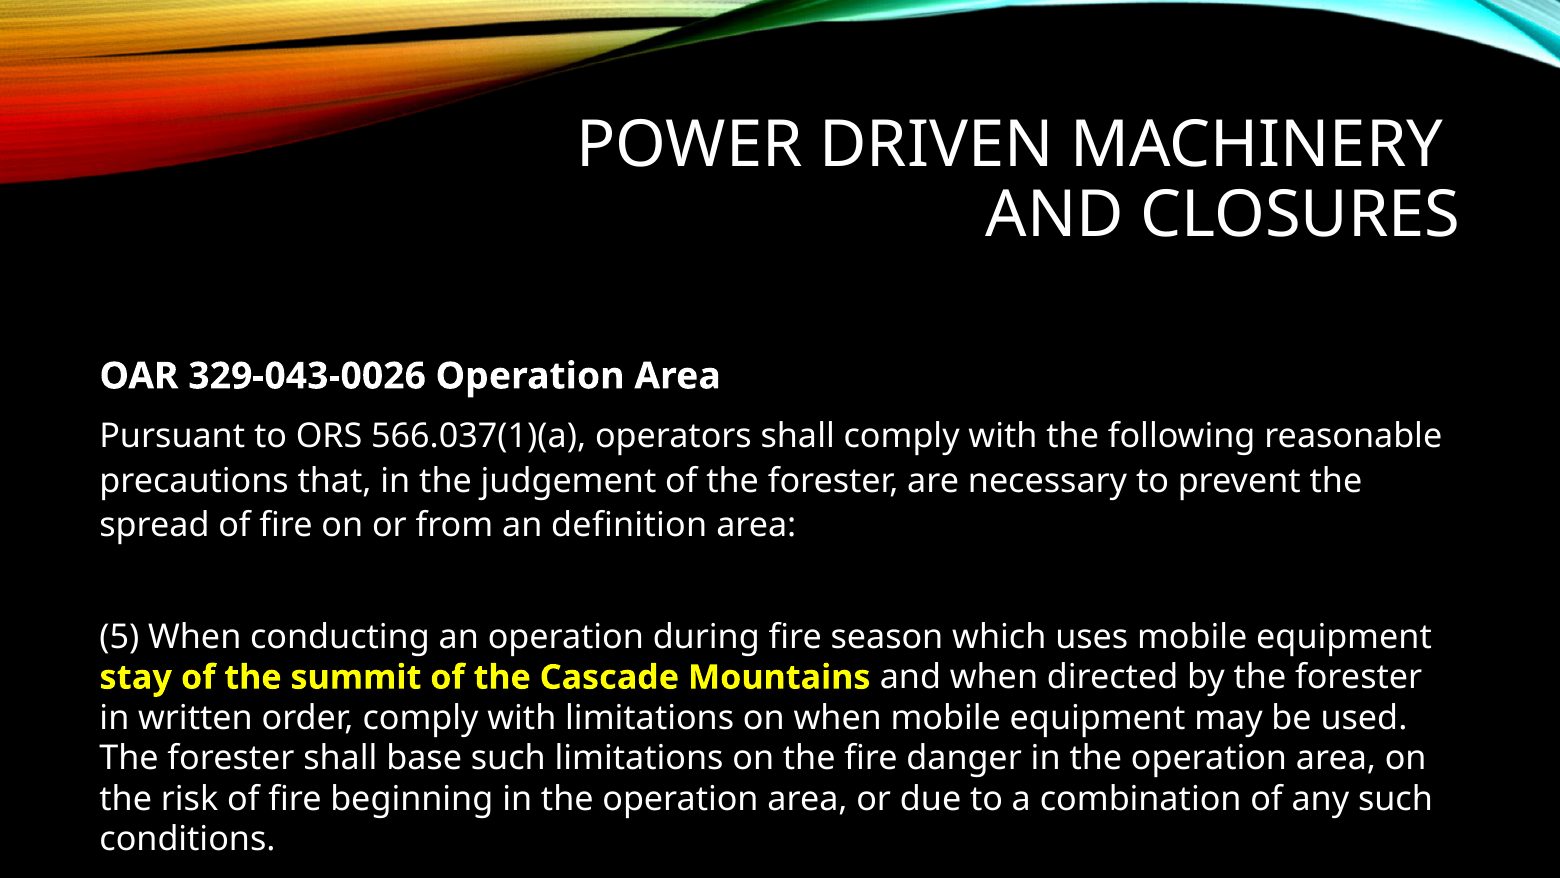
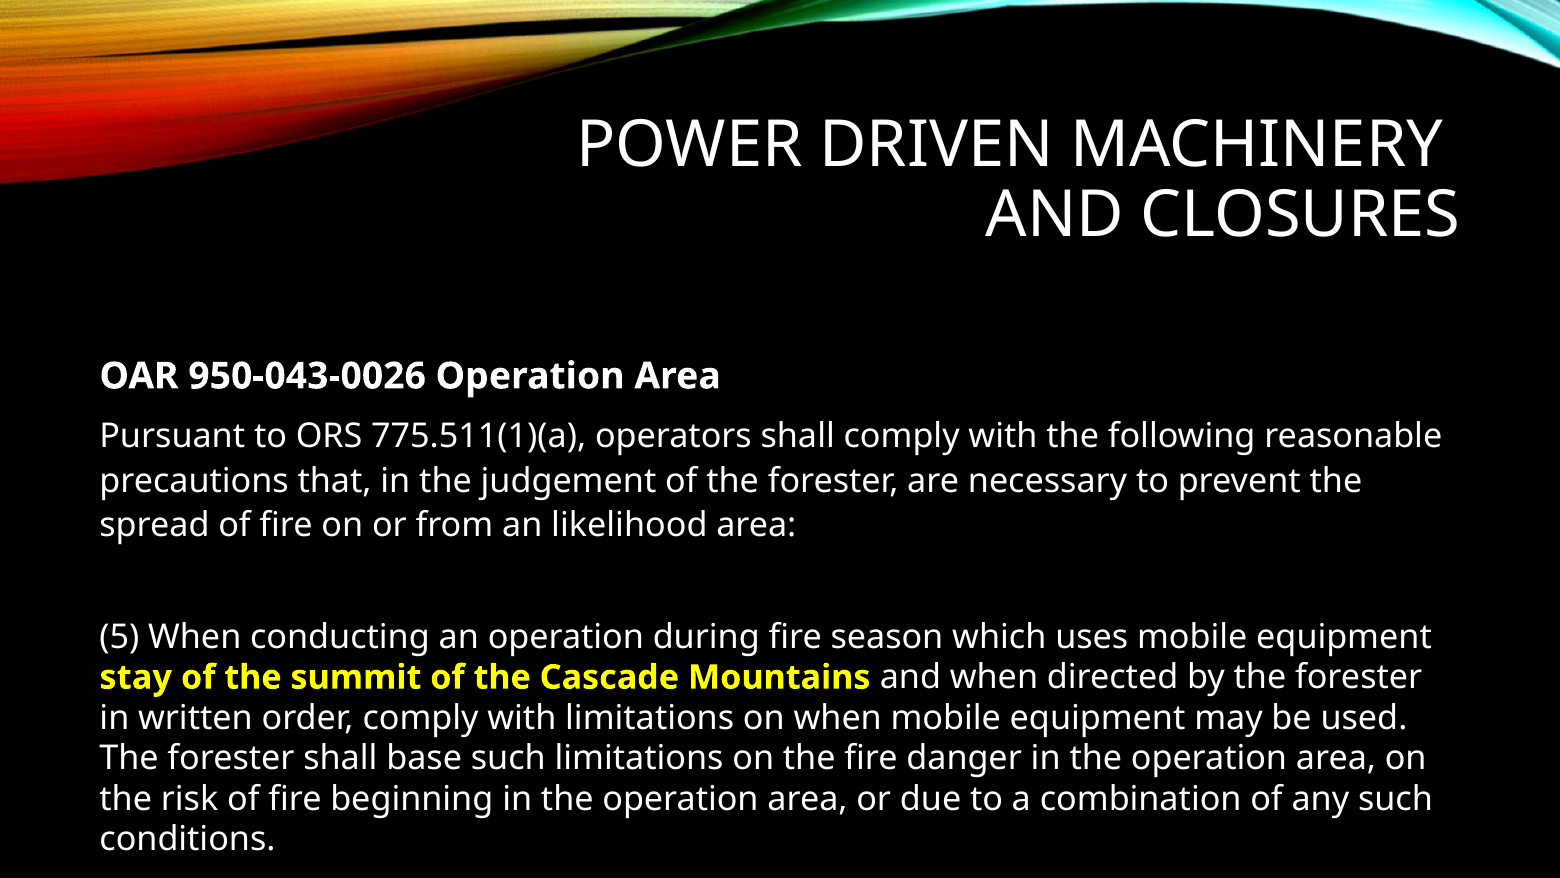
329-043-0026: 329-043-0026 -> 950-043-0026
566.037(1)(a: 566.037(1)(a -> 775.511(1)(a
definition: definition -> likelihood
